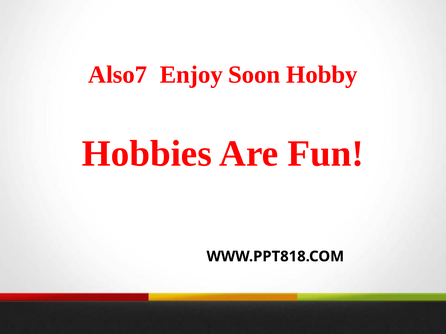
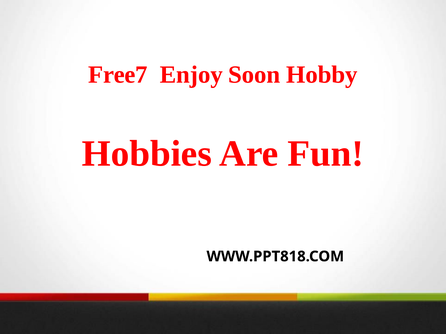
Also7: Also7 -> Free7
